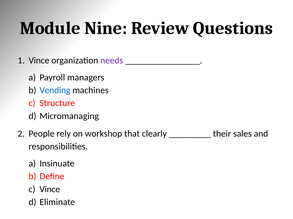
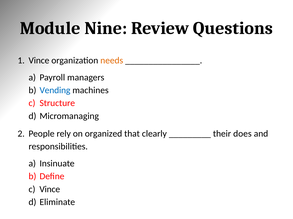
needs colour: purple -> orange
workshop: workshop -> organized
sales: sales -> does
